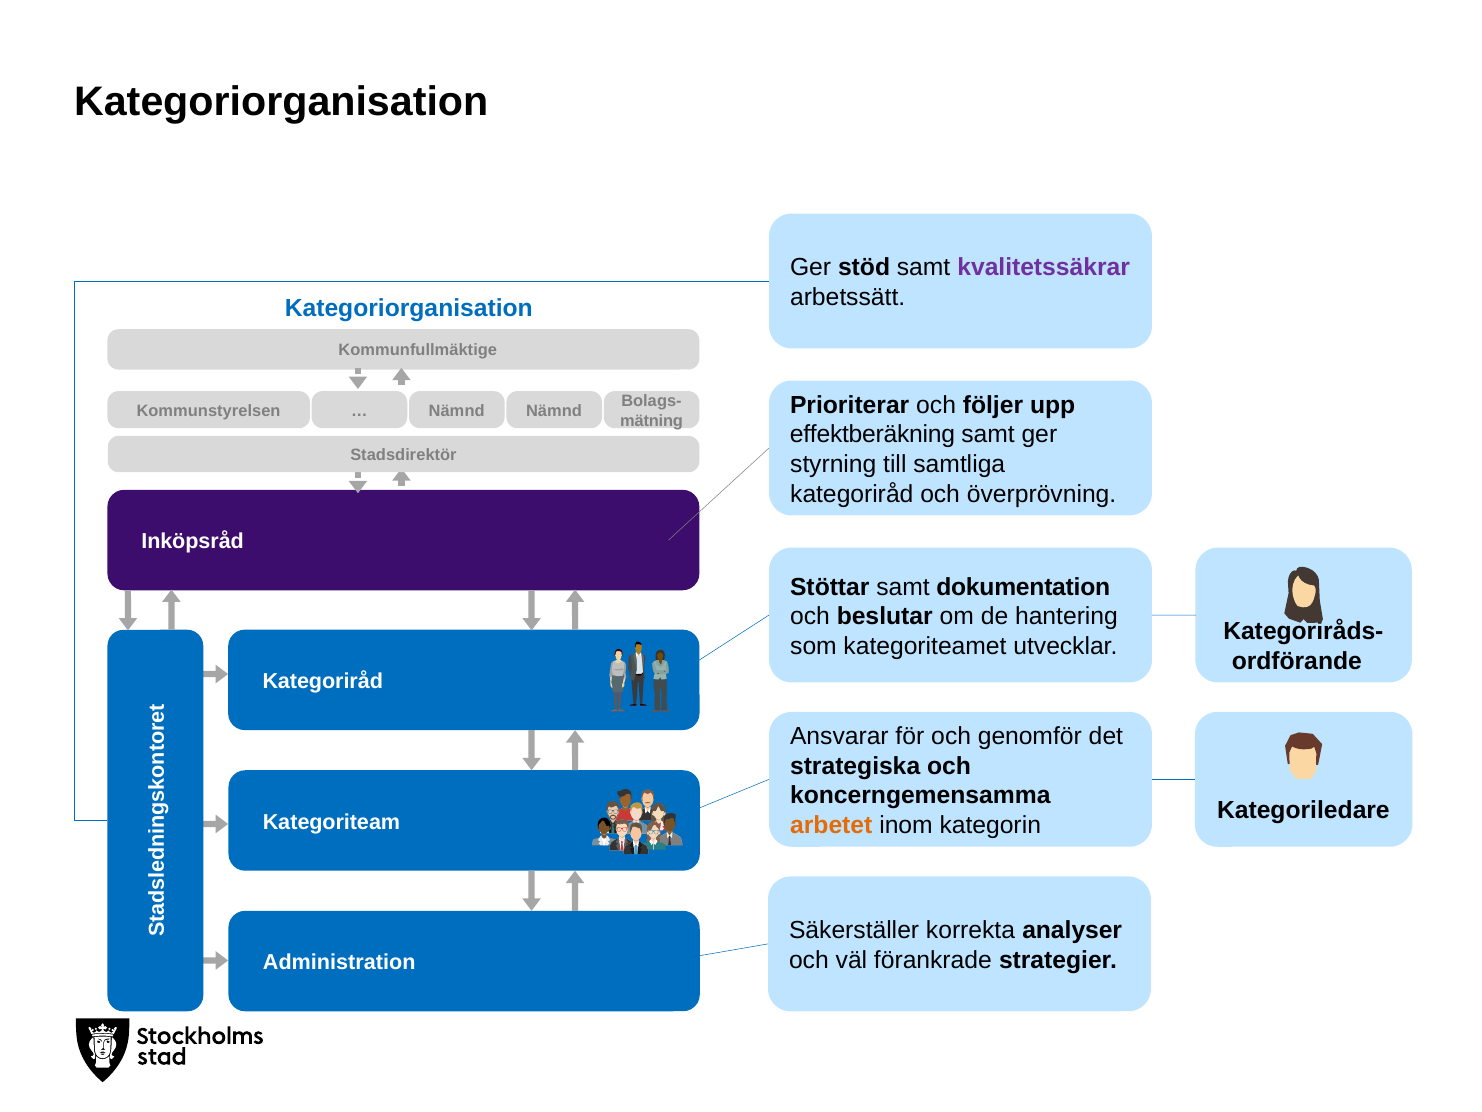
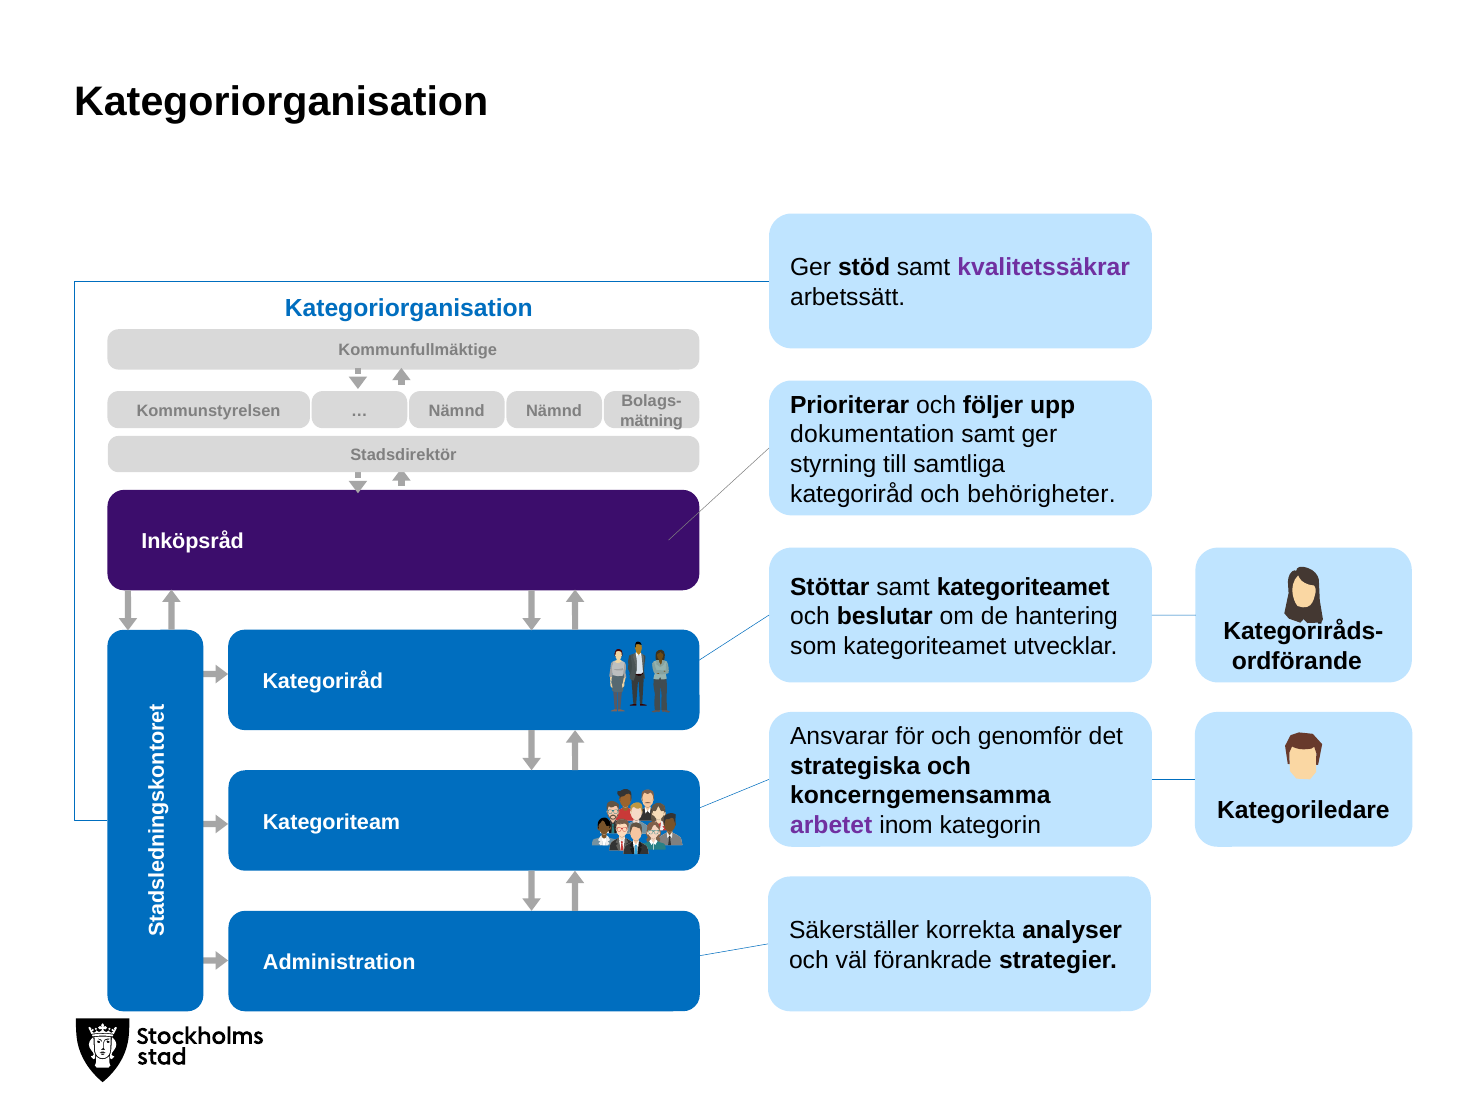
effektberäkning: effektberäkning -> dokumentation
överprövning: överprövning -> behörigheter
samt dokumentation: dokumentation -> kategoriteamet
arbetet colour: orange -> purple
